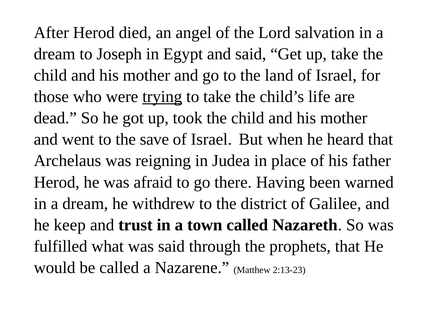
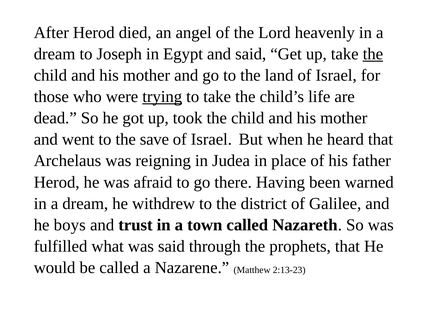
salvation: salvation -> heavenly
the at (373, 54) underline: none -> present
keep: keep -> boys
